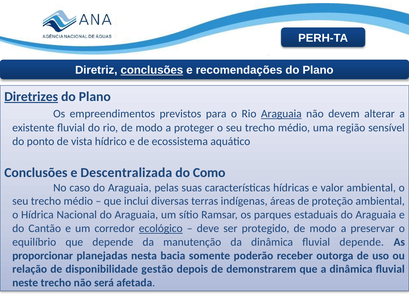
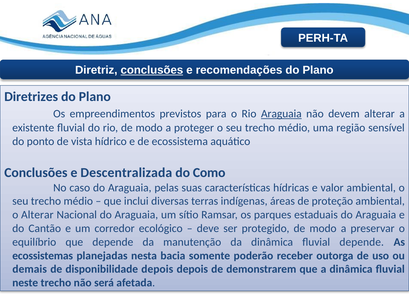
Diretrizes underline: present -> none
o Hídrica: Hídrica -> Alterar
ecológico underline: present -> none
proporcionar: proporcionar -> ecossistemas
relação: relação -> demais
disponibilidade gestão: gestão -> depois
